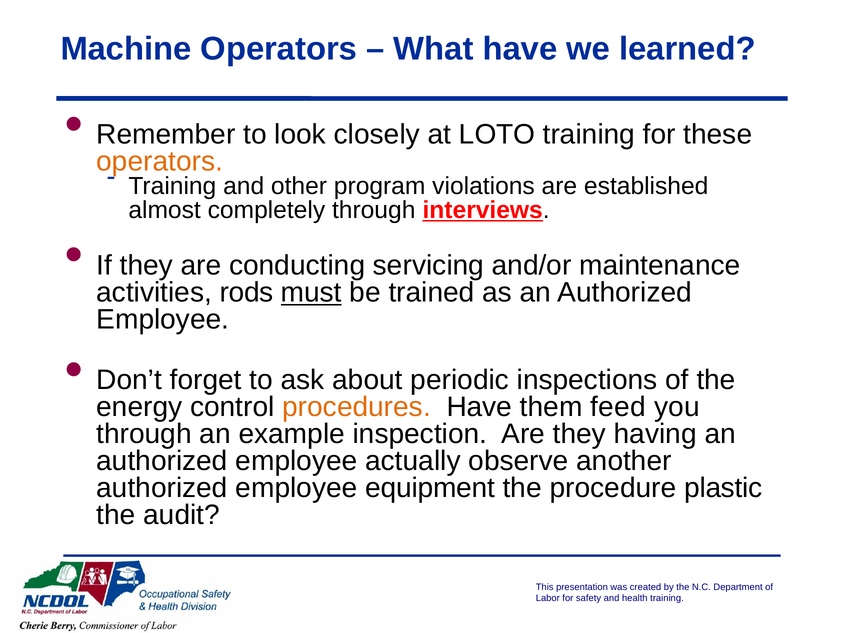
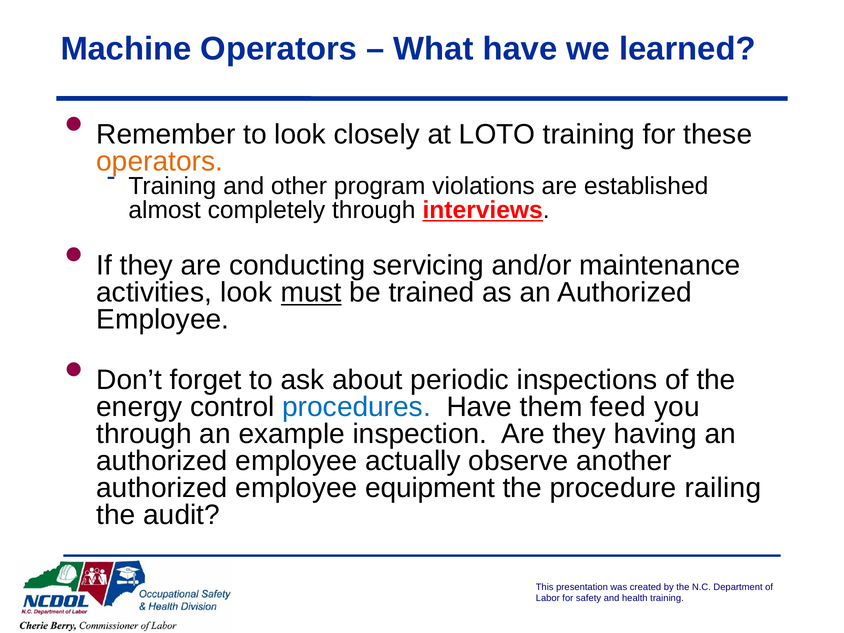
activities rods: rods -> look
procedures colour: orange -> blue
plastic: plastic -> railing
